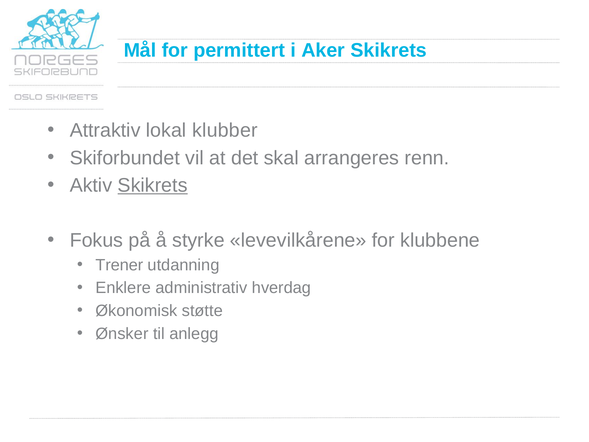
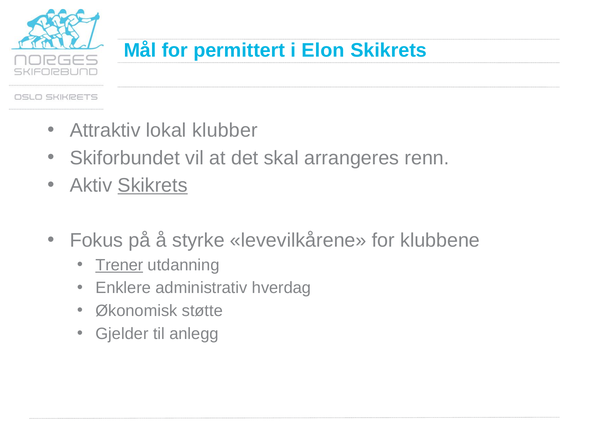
Aker: Aker -> Elon
Trener underline: none -> present
Ønsker: Ønsker -> Gjelder
